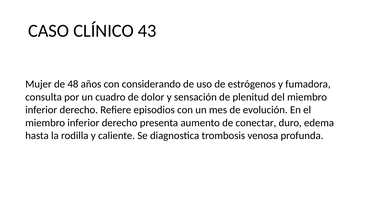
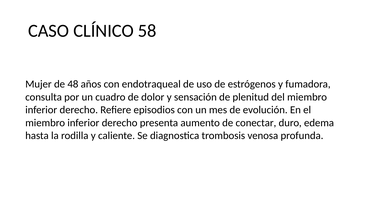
43: 43 -> 58
considerando: considerando -> endotraqueal
